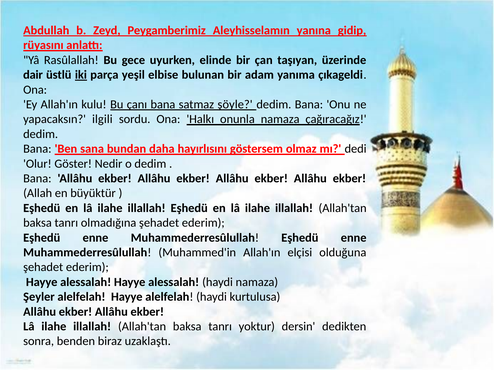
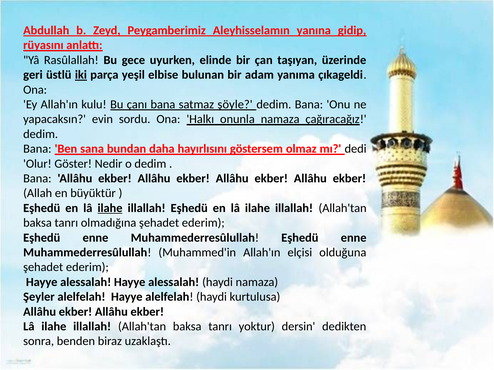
dair: dair -> geri
ilgili: ilgili -> evin
ilahe at (110, 208) underline: none -> present
